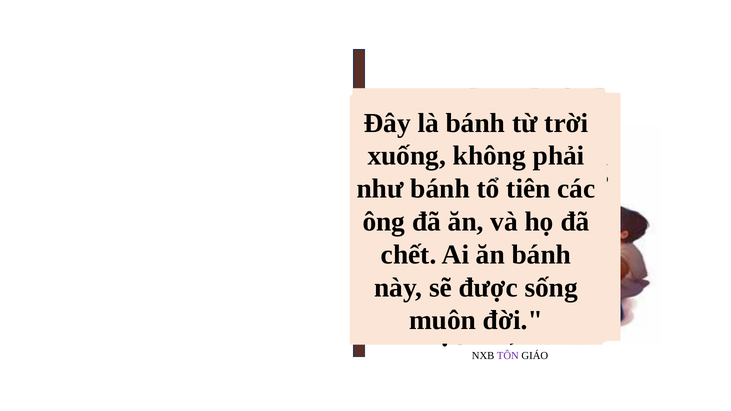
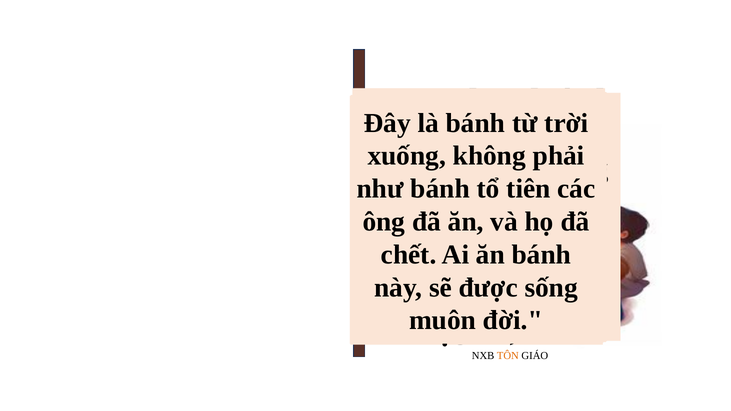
TÔN colour: purple -> orange
